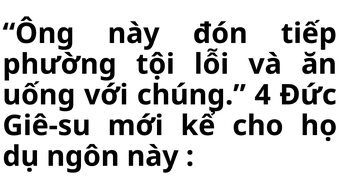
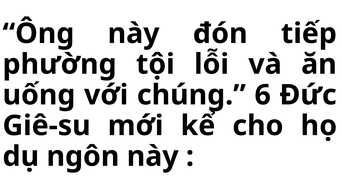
4: 4 -> 6
